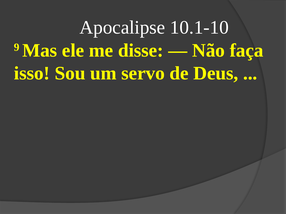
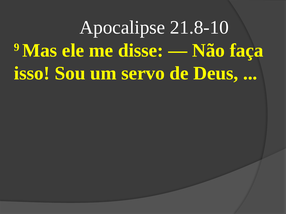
10.1-10: 10.1-10 -> 21.8-10
